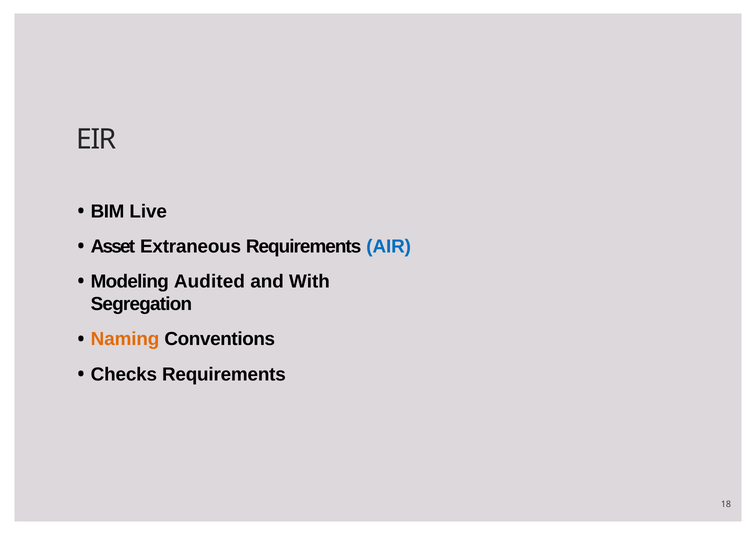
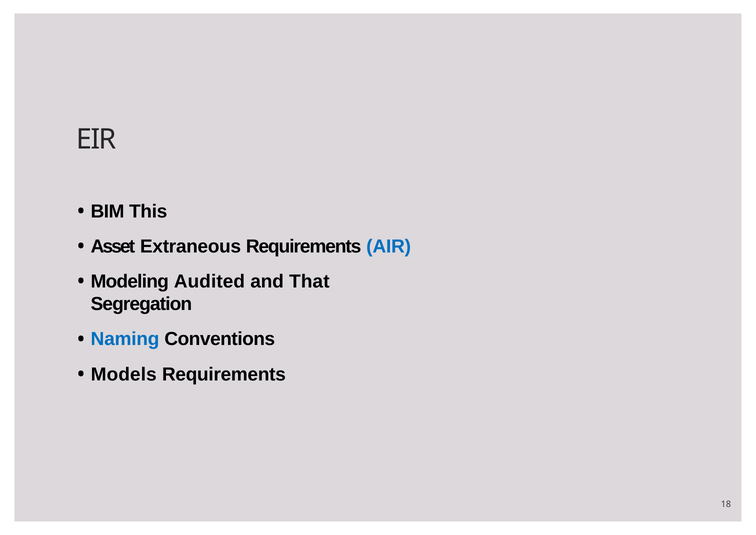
Live: Live -> This
With: With -> That
Naming colour: orange -> blue
Checks: Checks -> Models
